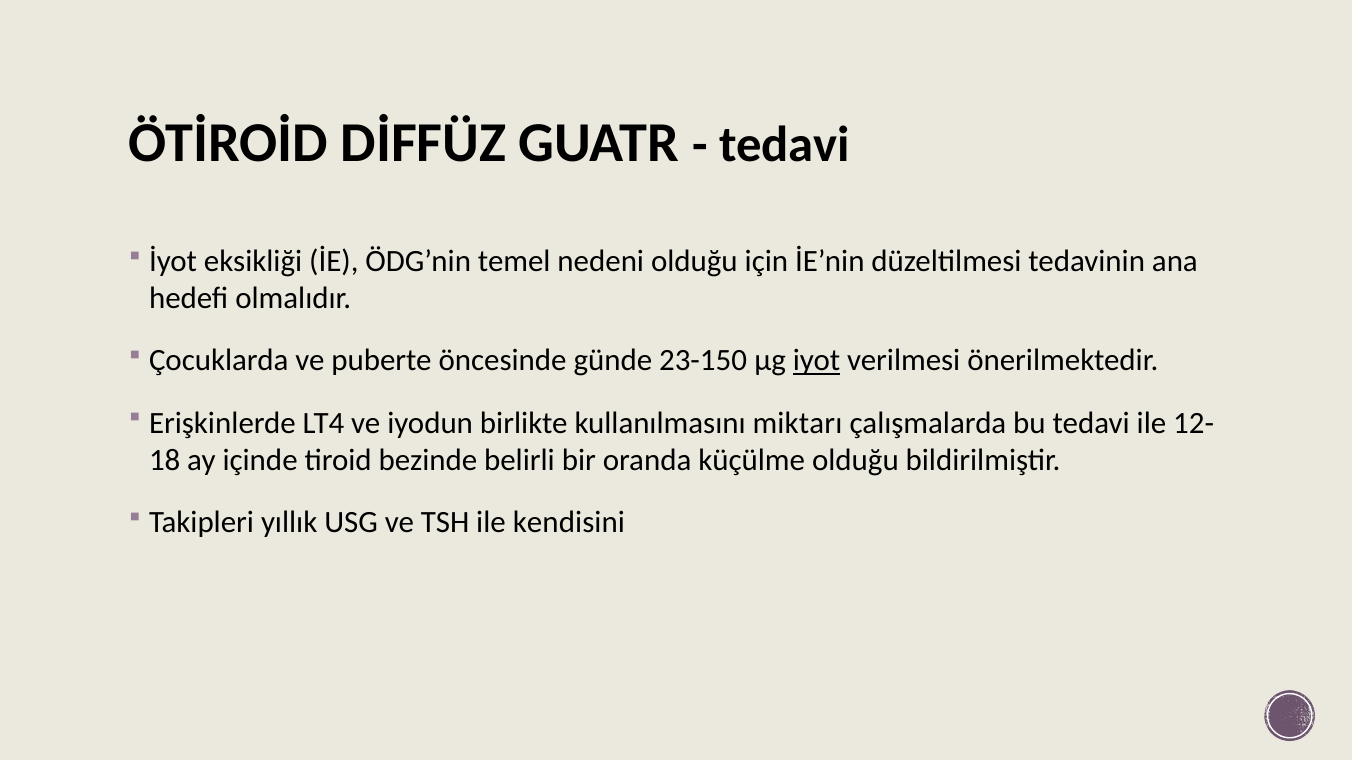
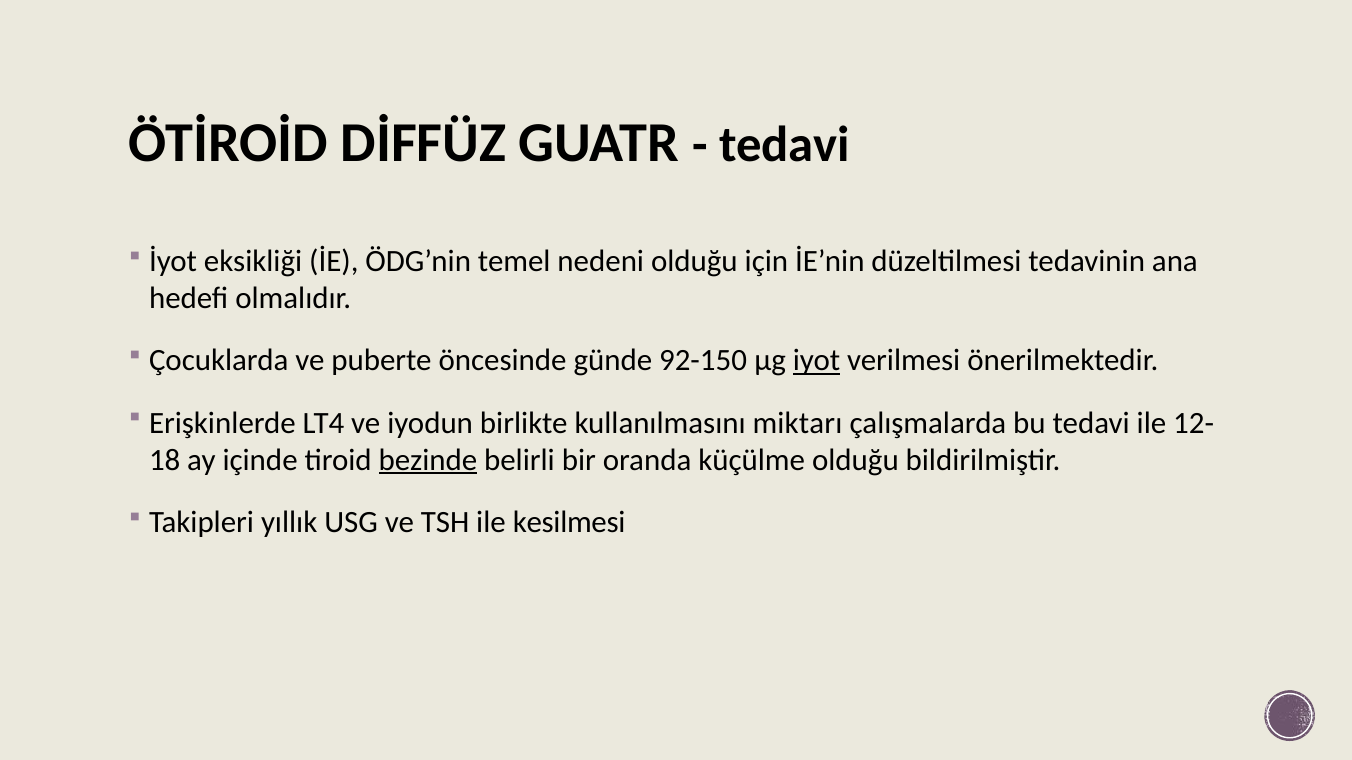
23-150: 23-150 -> 92-150
bezinde underline: none -> present
kendisini: kendisini -> kesilmesi
